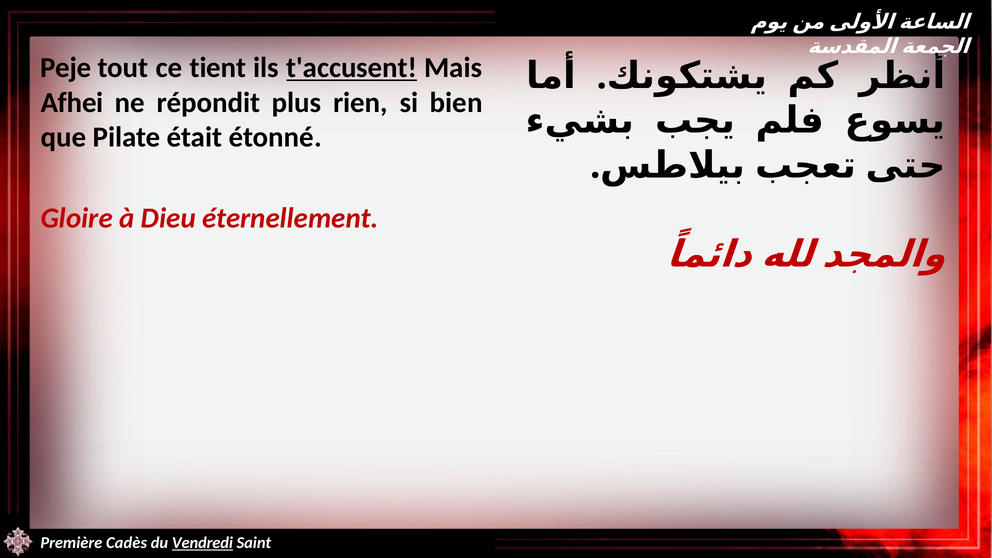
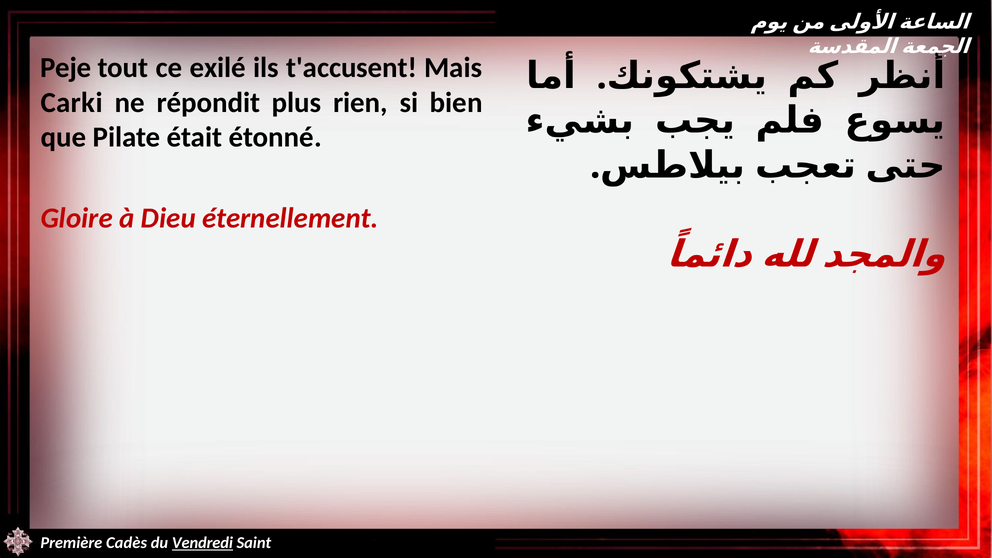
tient: tient -> exilé
t'accusent underline: present -> none
Afhei: Afhei -> Carki
